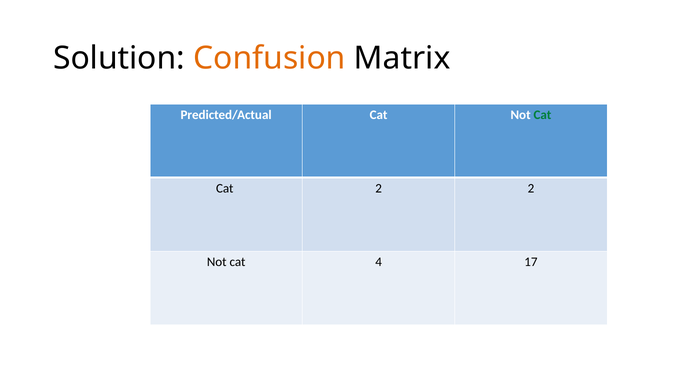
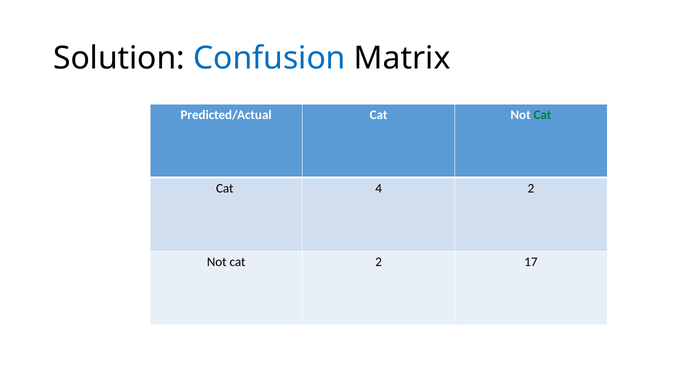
Confusion colour: orange -> blue
Cat 2: 2 -> 4
cat 4: 4 -> 2
